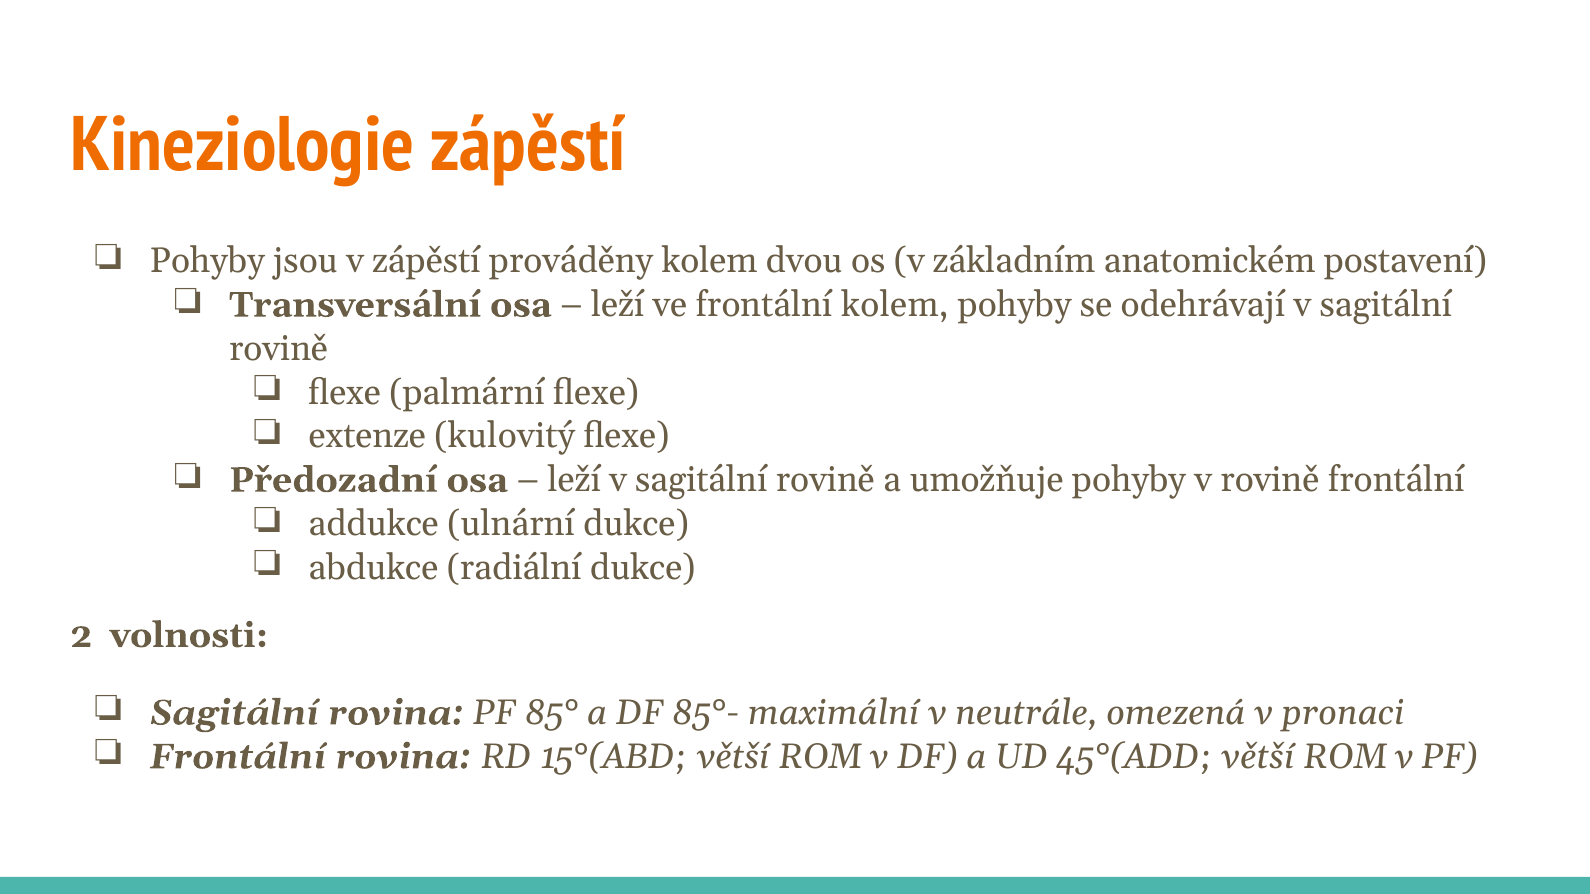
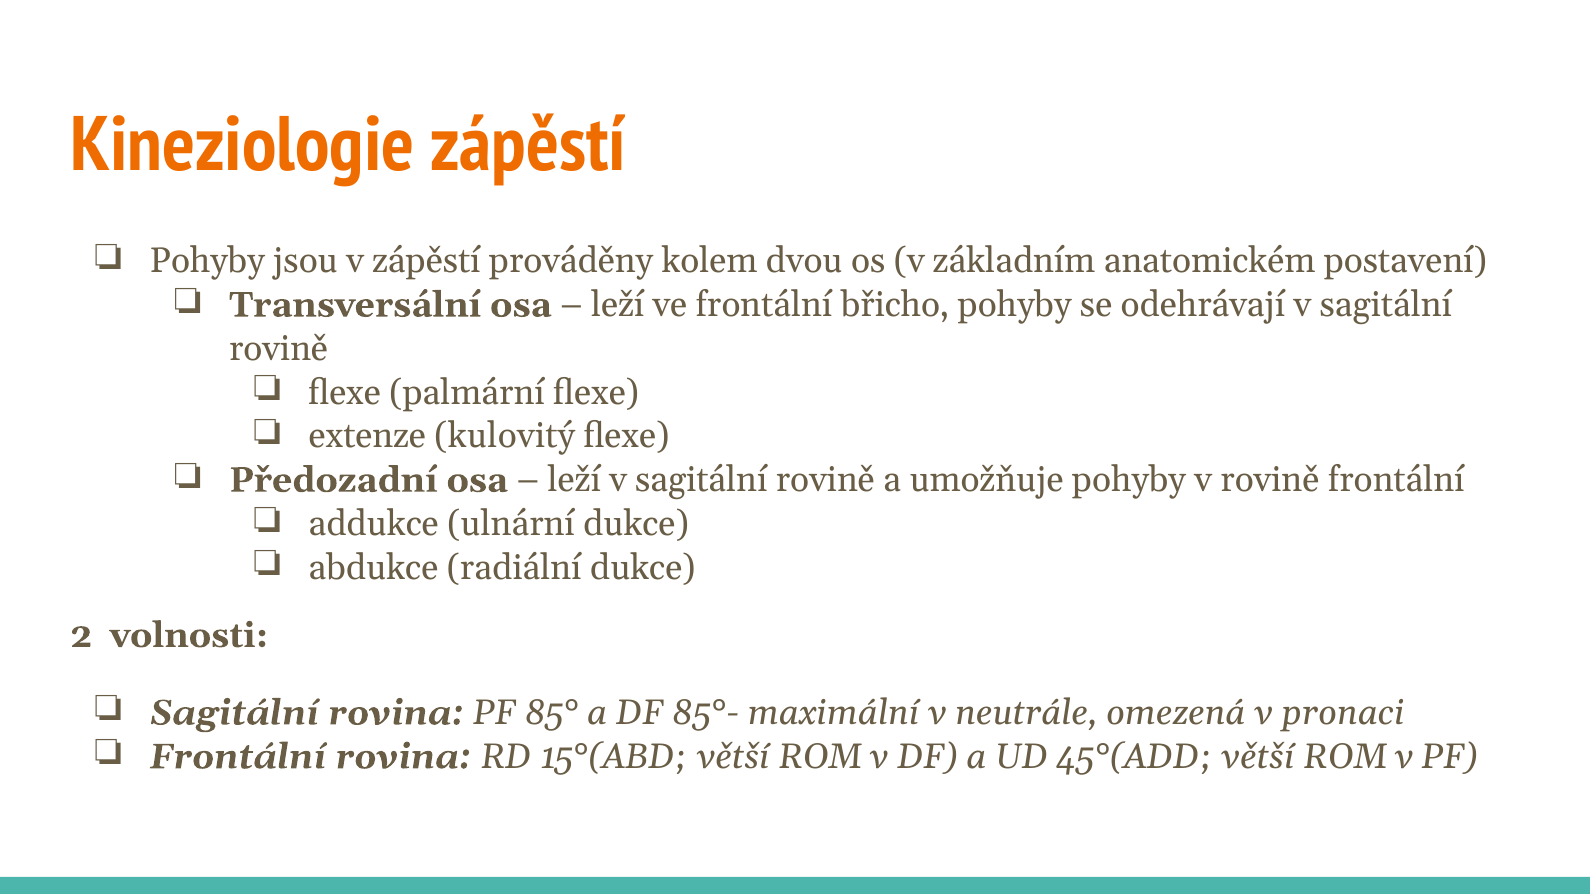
frontální kolem: kolem -> břicho
